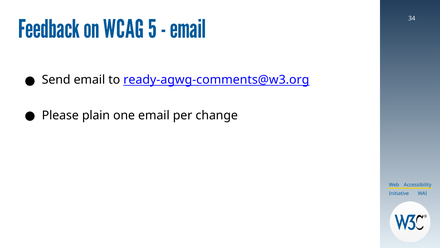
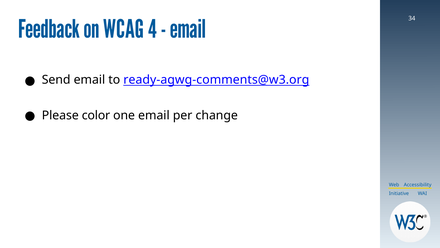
5: 5 -> 4
plain: plain -> color
